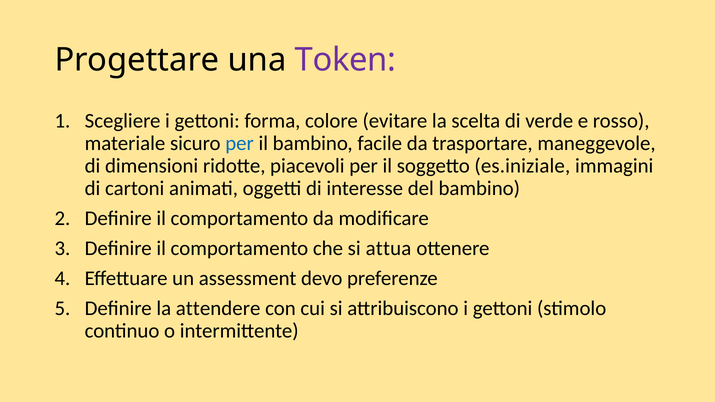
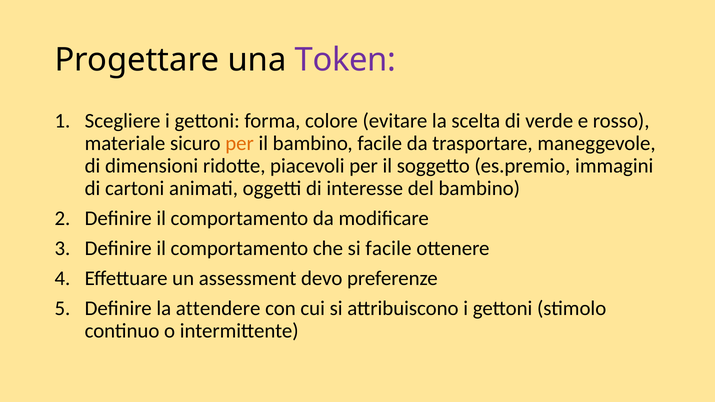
per at (240, 143) colour: blue -> orange
es.iniziale: es.iniziale -> es.premio
si attua: attua -> facile
